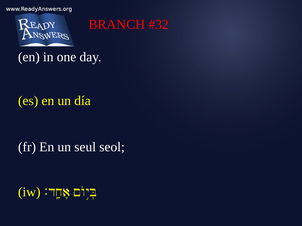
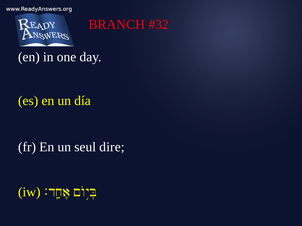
seol: seol -> dire
